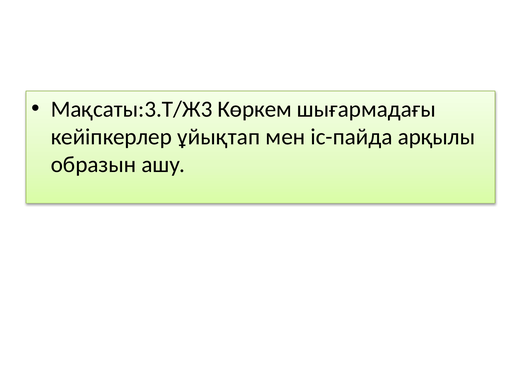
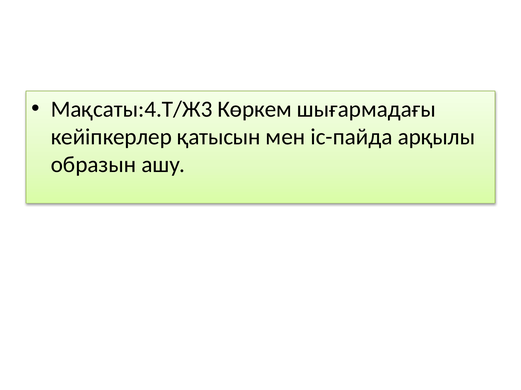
Мақсаты:3.Т/Ж3: Мақсаты:3.Т/Ж3 -> Мақсаты:4.Т/Ж3
ұйықтап: ұйықтап -> қатысын
